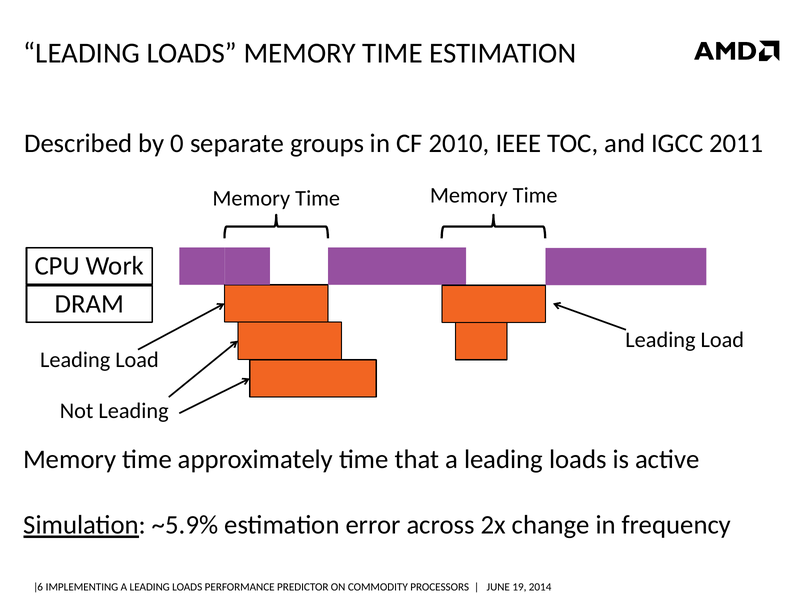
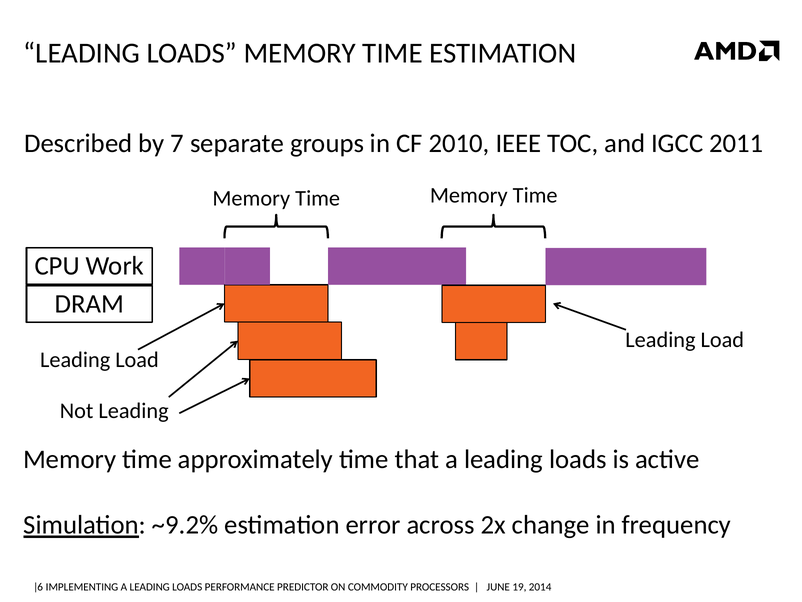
0: 0 -> 7
~5.9%: ~5.9% -> ~9.2%
